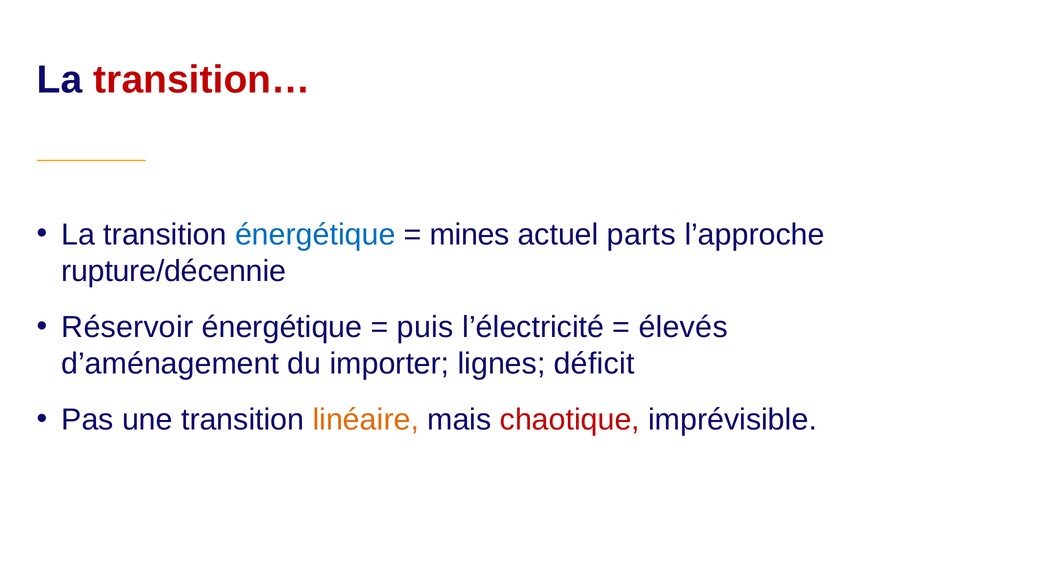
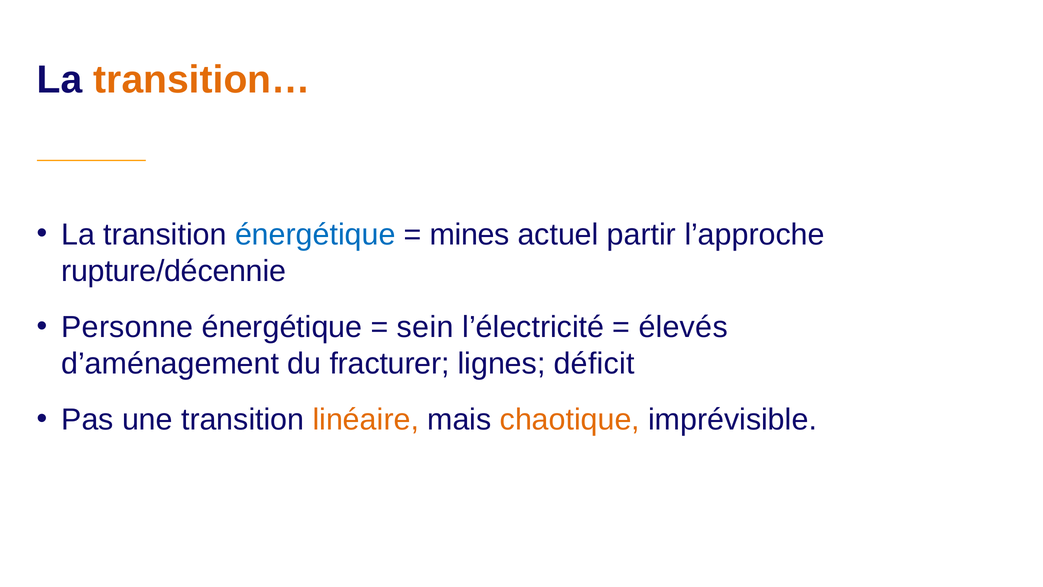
transition… colour: red -> orange
parts: parts -> partir
Réservoir: Réservoir -> Personne
puis: puis -> sein
importer: importer -> fracturer
chaotique colour: red -> orange
